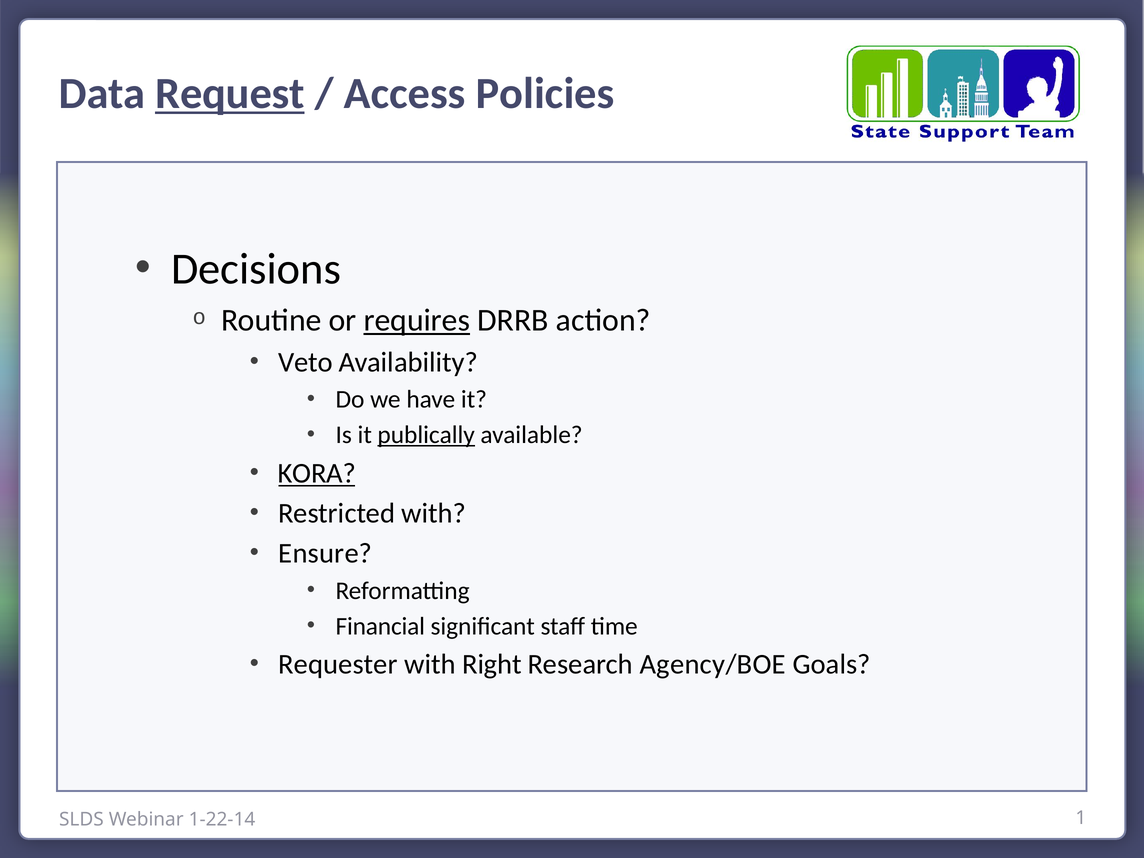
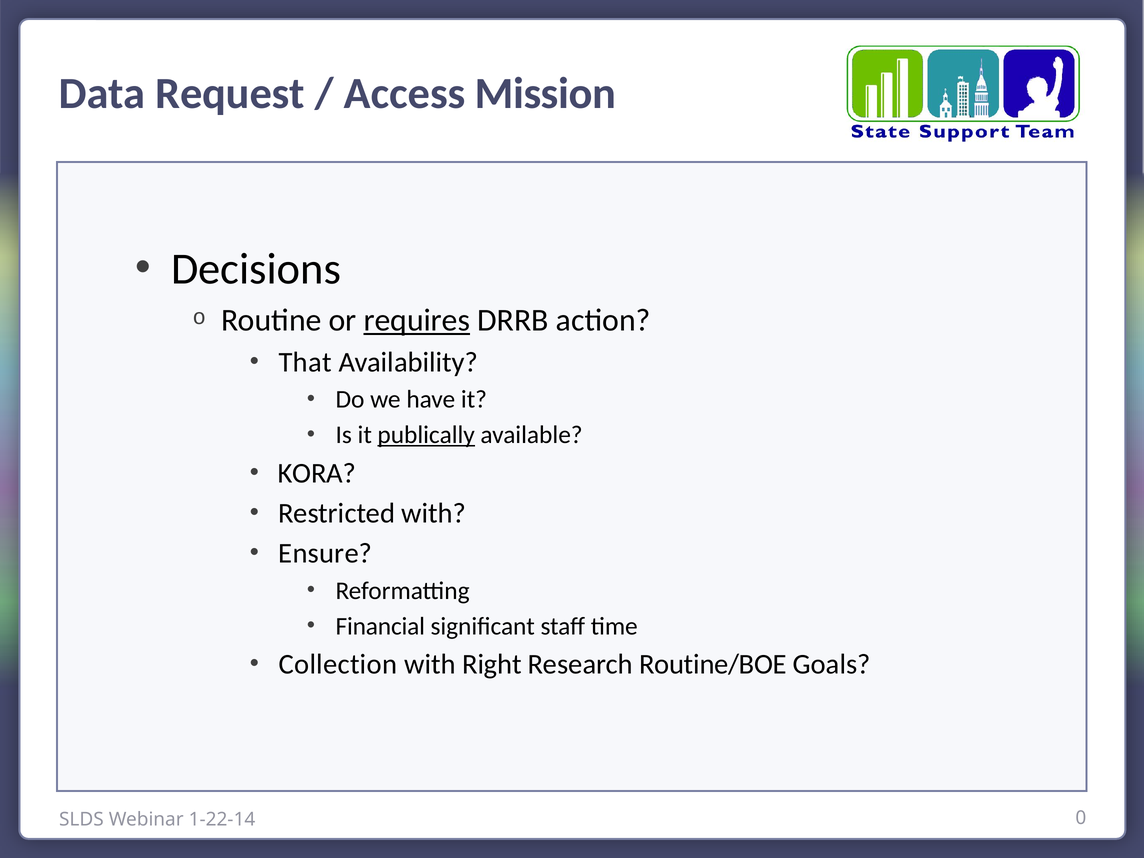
Request underline: present -> none
Policies: Policies -> Mission
Veto: Veto -> That
KORA underline: present -> none
Requester: Requester -> Collection
Agency/BOE: Agency/BOE -> Routine/BOE
1: 1 -> 0
